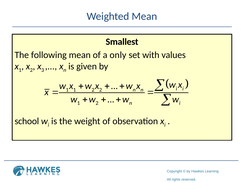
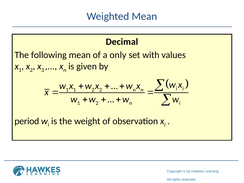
Smallest: Smallest -> Decimal
school: school -> period
